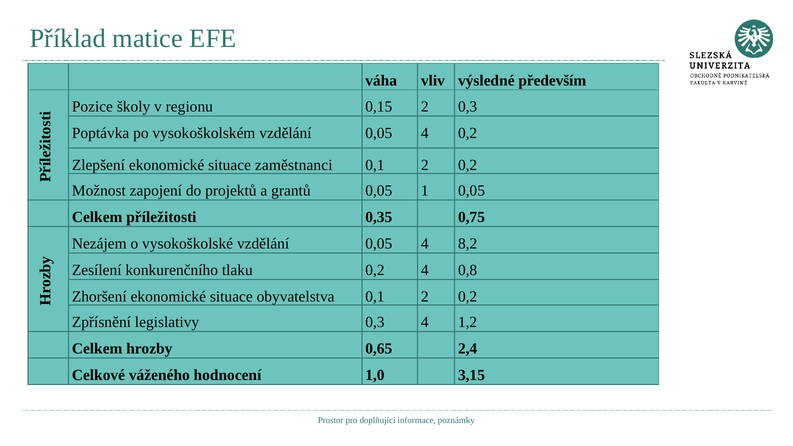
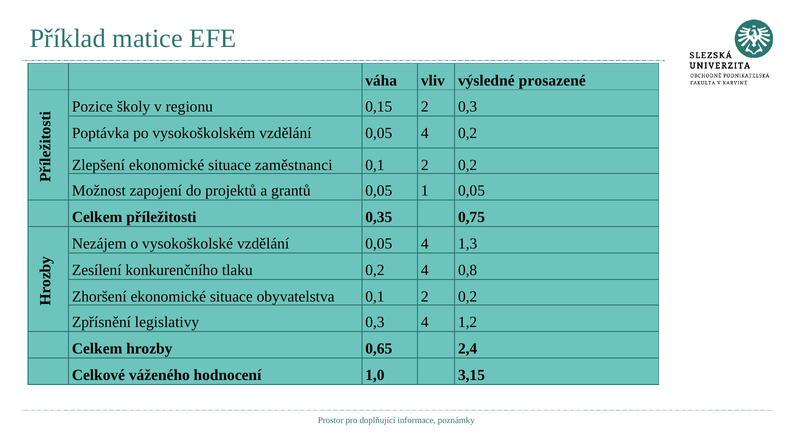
především: především -> prosazené
8,2: 8,2 -> 1,3
